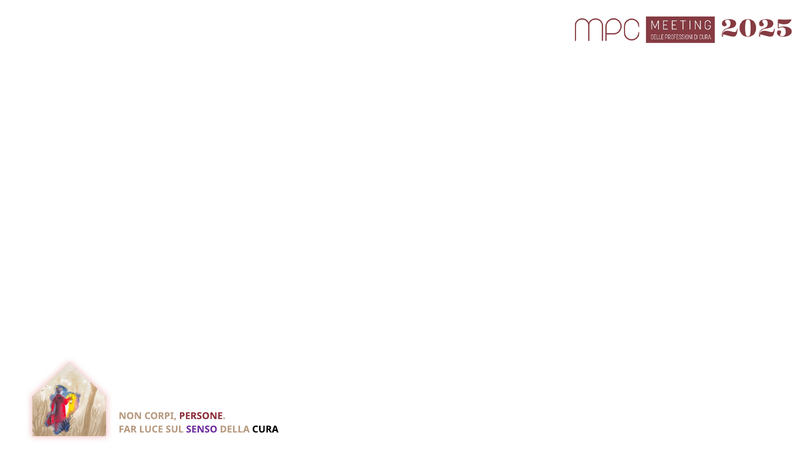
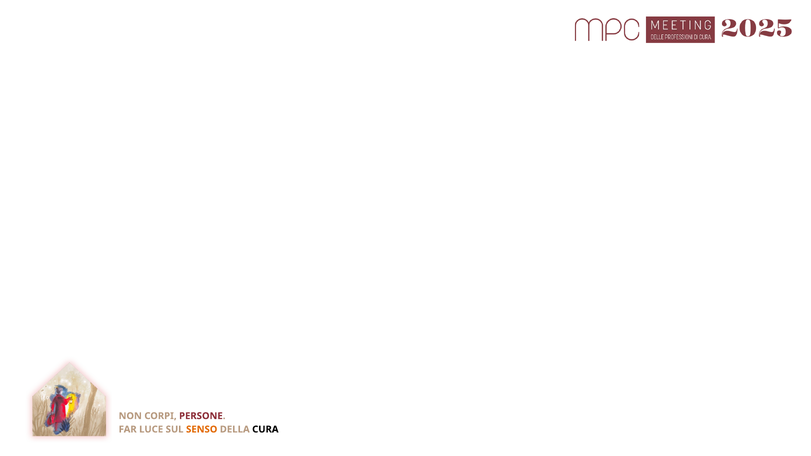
SENSO colour: purple -> orange
